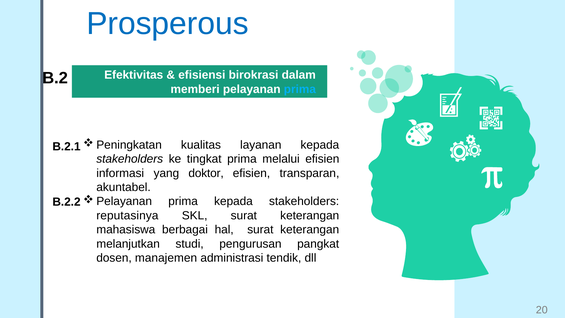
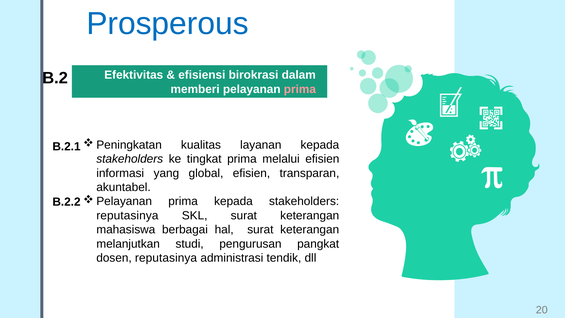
prima at (300, 89) colour: light blue -> pink
doktor: doktor -> global
dosen manajemen: manajemen -> reputasinya
